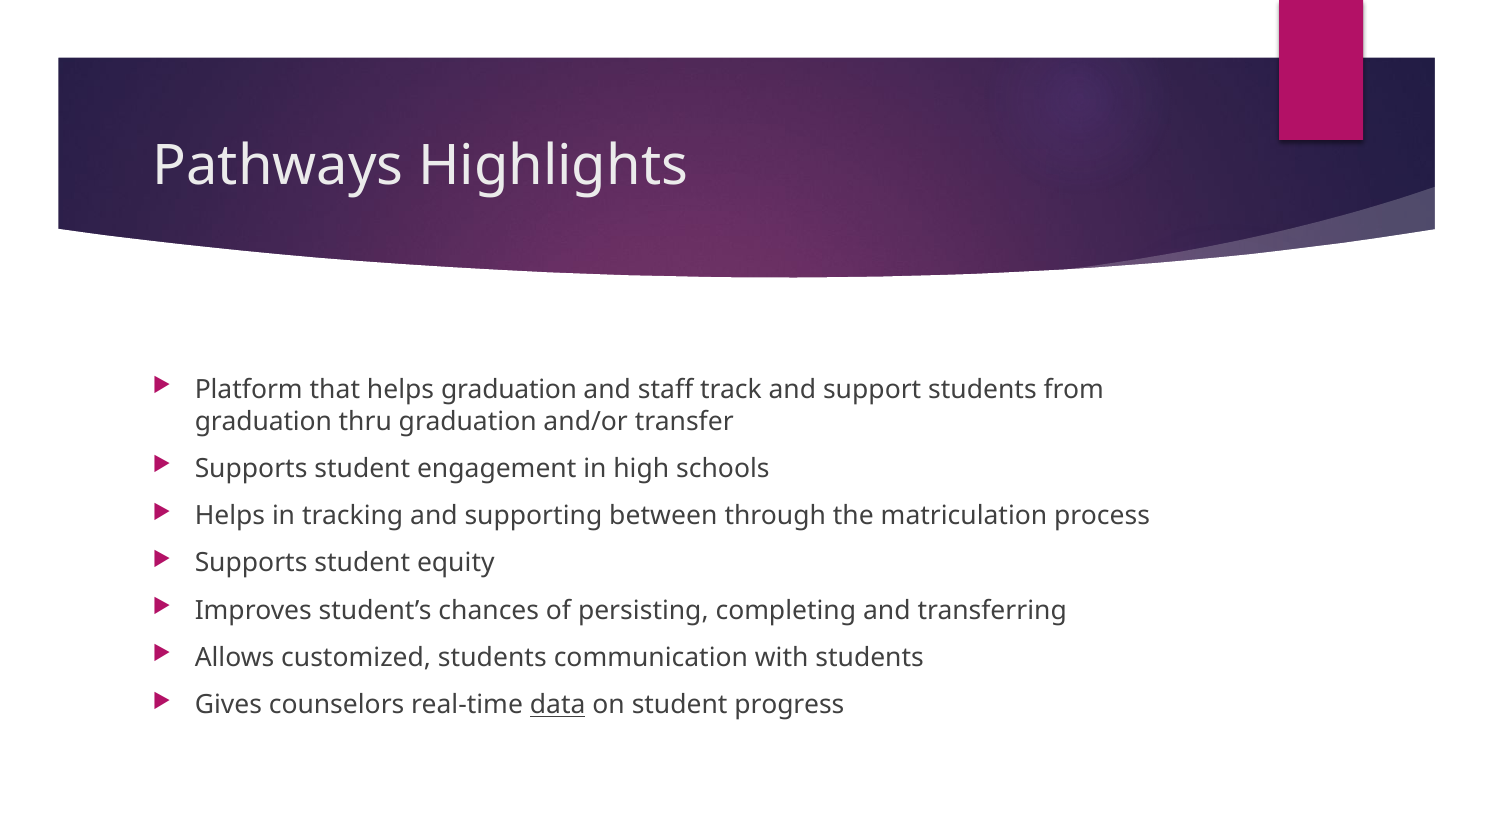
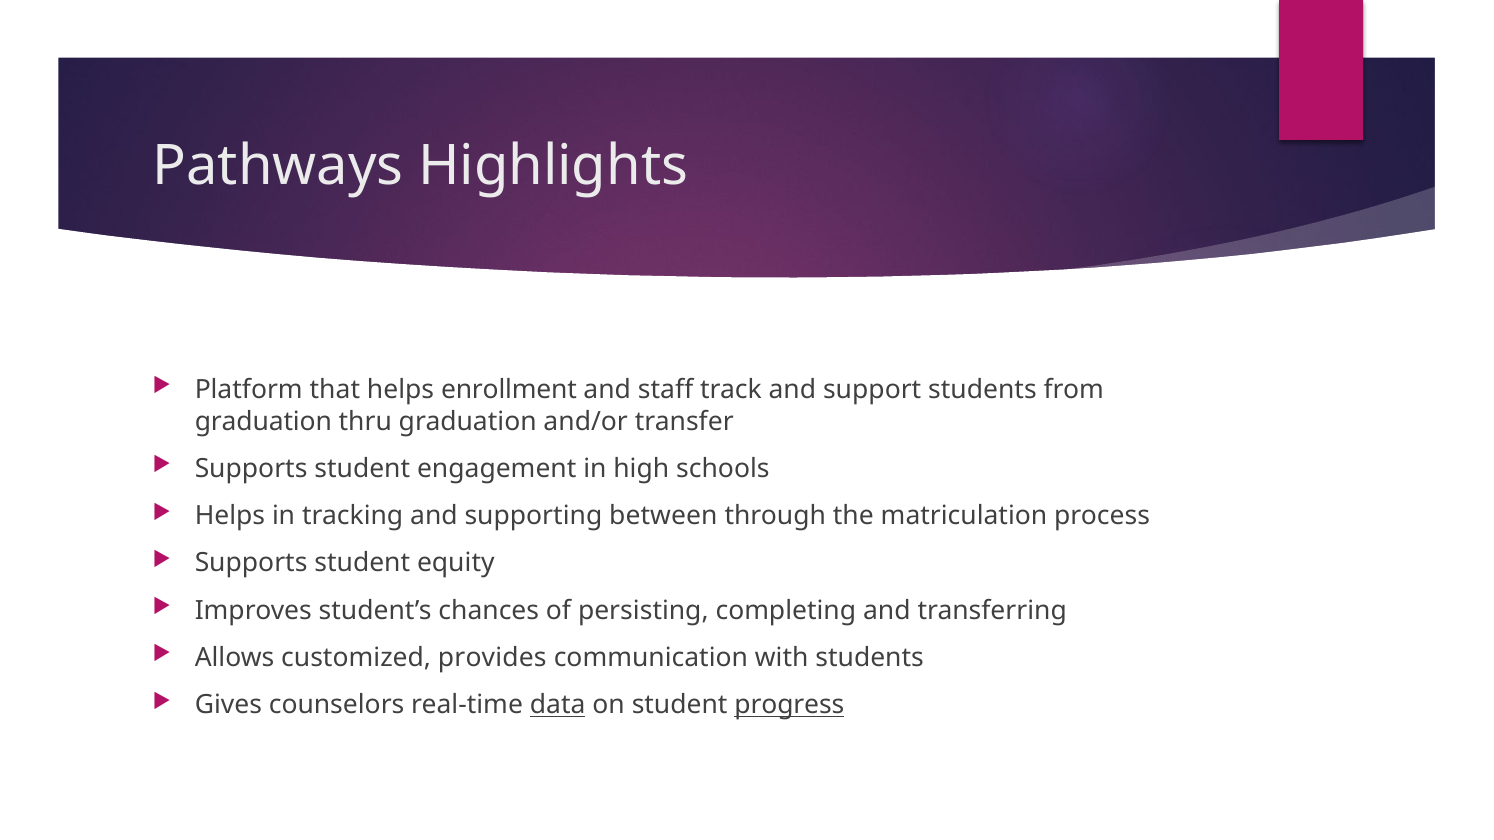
helps graduation: graduation -> enrollment
customized students: students -> provides
progress underline: none -> present
